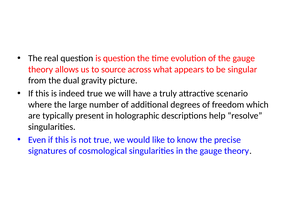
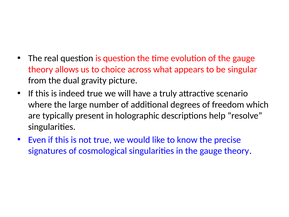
source: source -> choice
